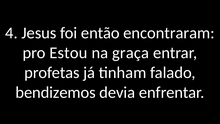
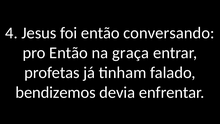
encontraram: encontraram -> conversando
pro Estou: Estou -> Então
